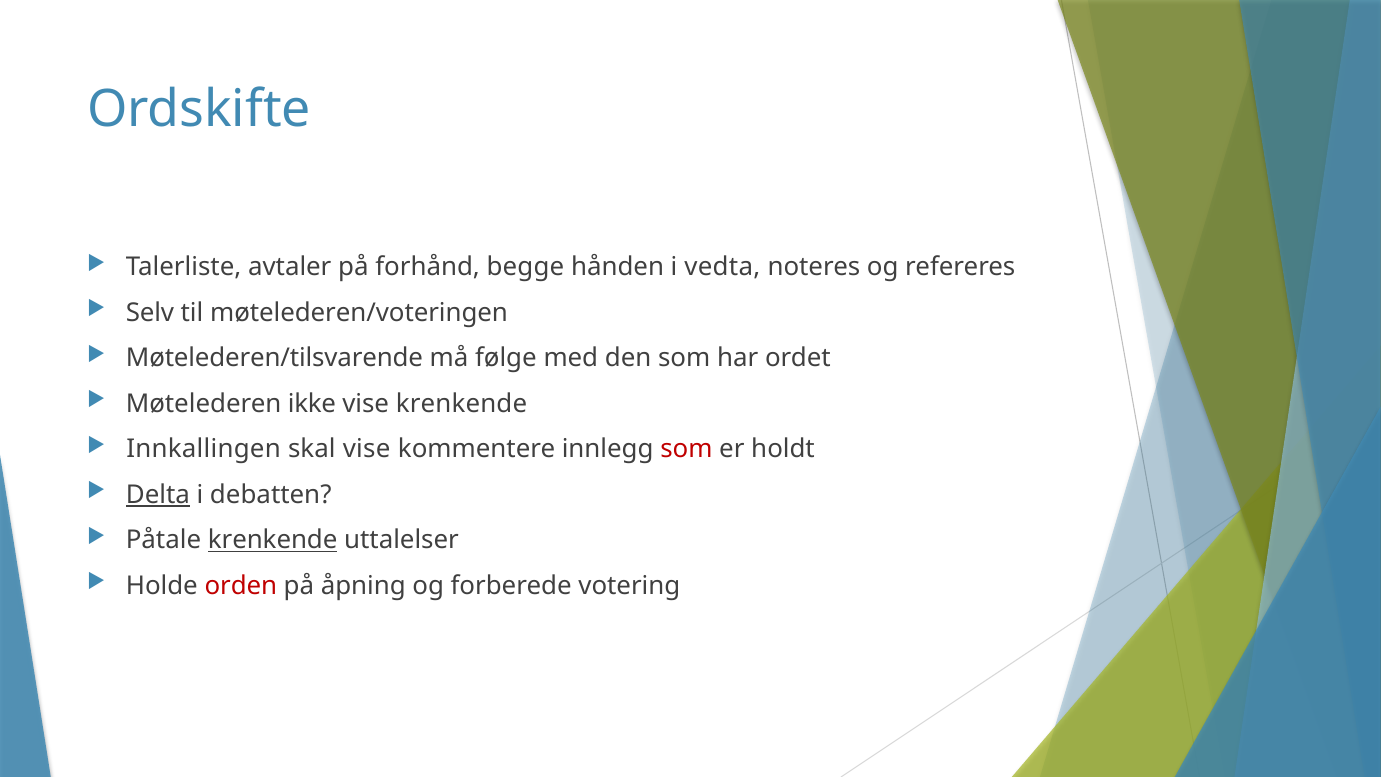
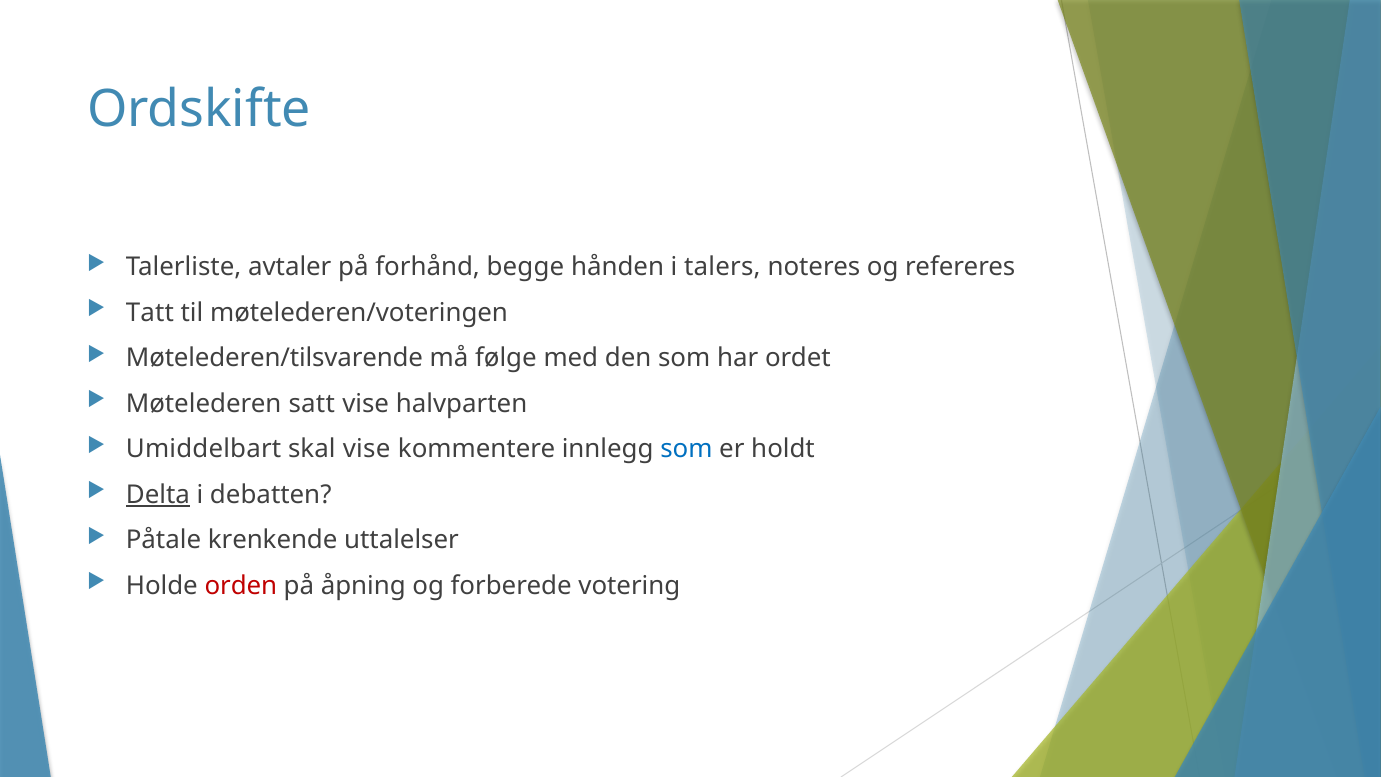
vedta: vedta -> talers
Selv: Selv -> Tatt
ikke: ikke -> satt
vise krenkende: krenkende -> halvparten
Innkallingen: Innkallingen -> Umiddelbart
som at (686, 449) colour: red -> blue
krenkende at (273, 540) underline: present -> none
